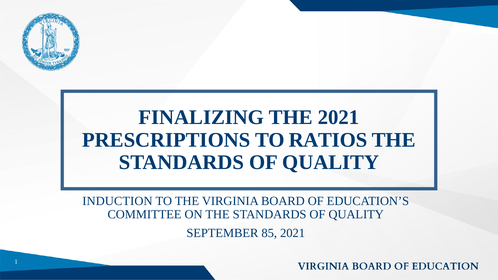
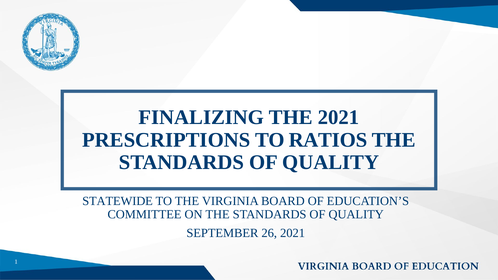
INDUCTION: INDUCTION -> STATEWIDE
85: 85 -> 26
